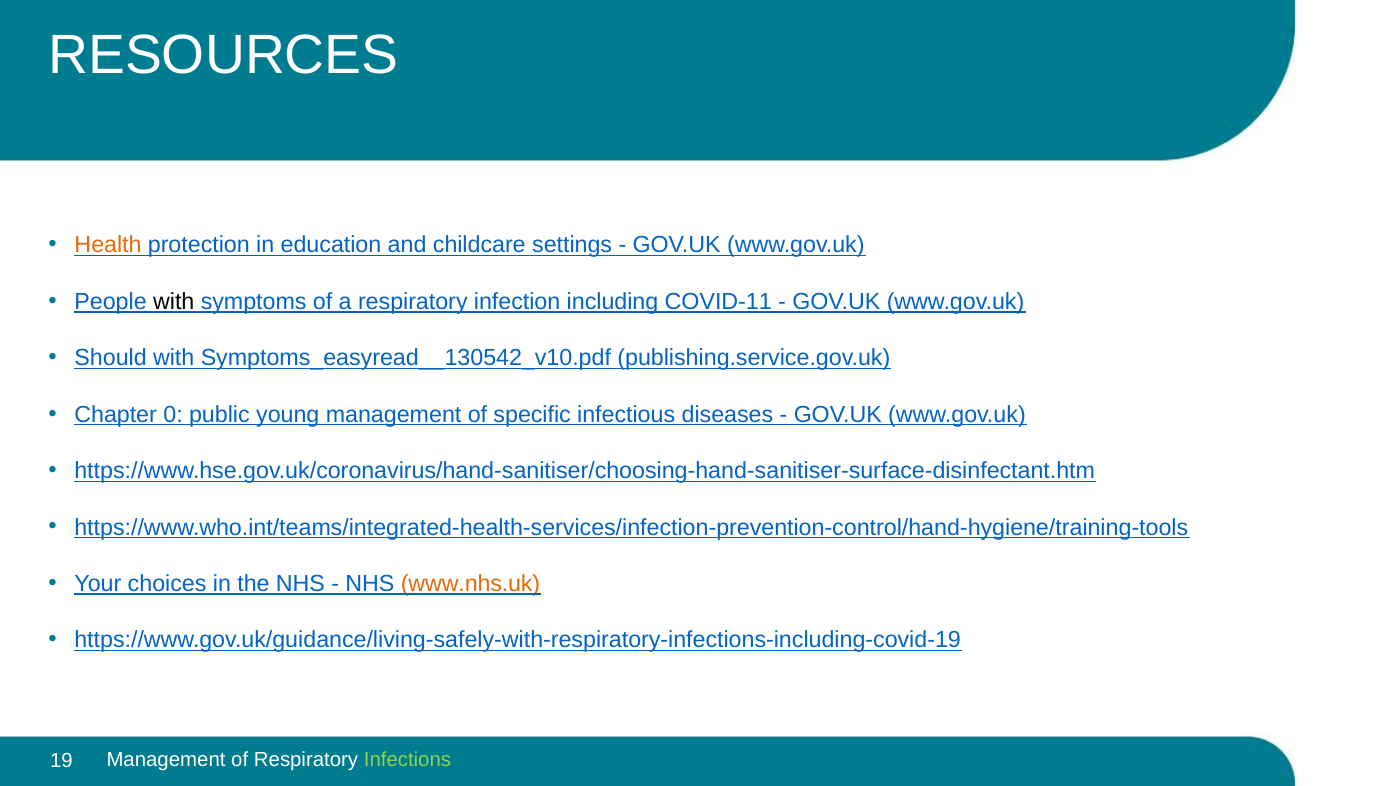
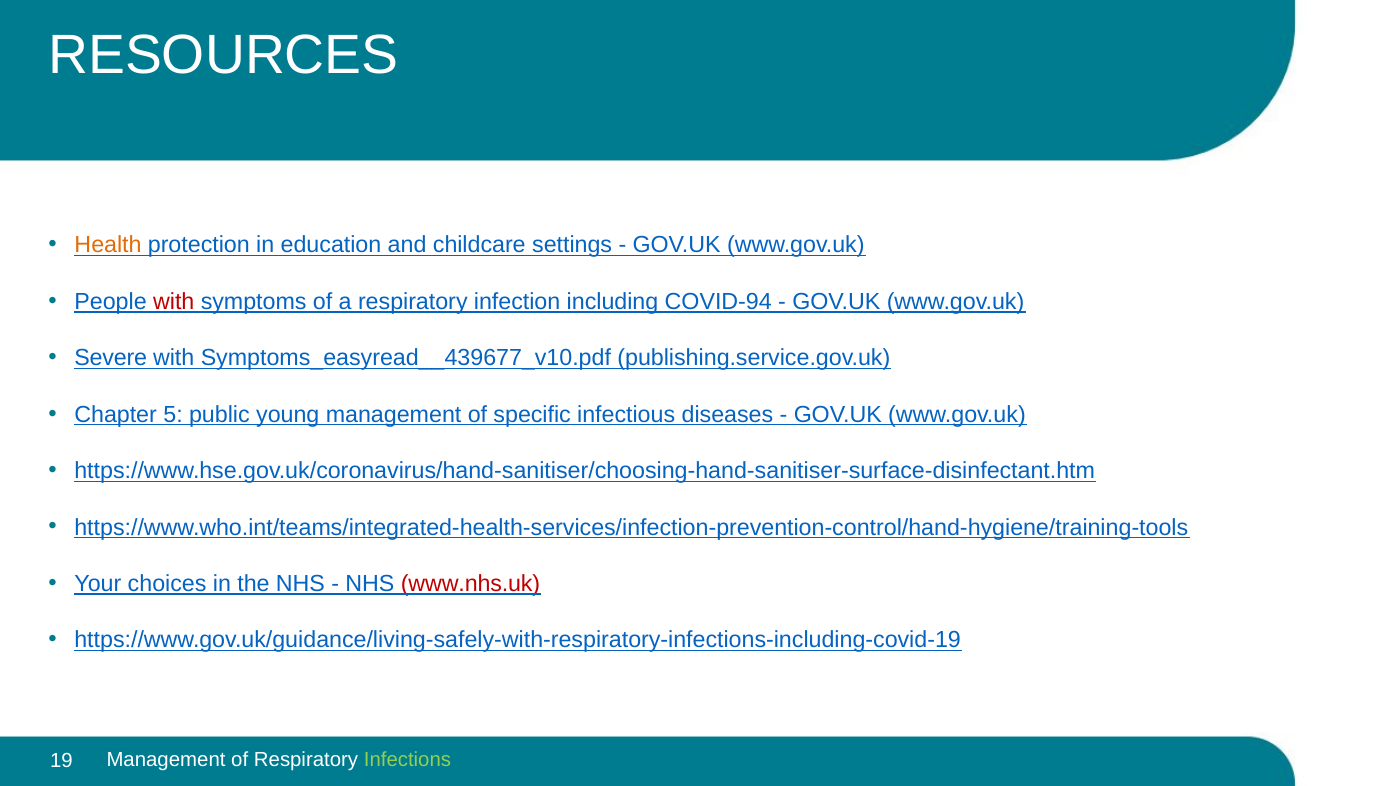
with at (174, 302) colour: black -> red
COVID-11: COVID-11 -> COVID-94
Should: Should -> Severe
Symptoms_easyread__130542_v10.pdf: Symptoms_easyread__130542_v10.pdf -> Symptoms_easyread__439677_v10.pdf
0: 0 -> 5
www.nhs.uk colour: orange -> red
